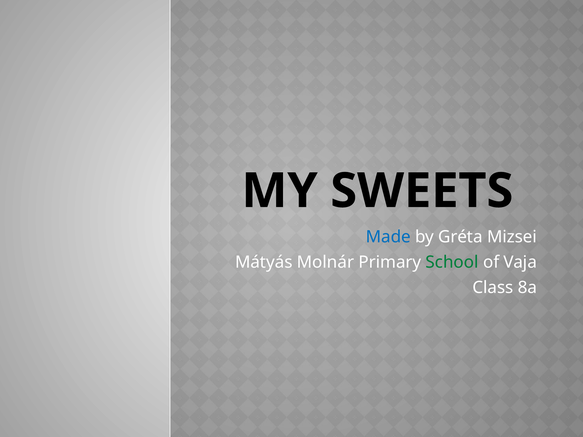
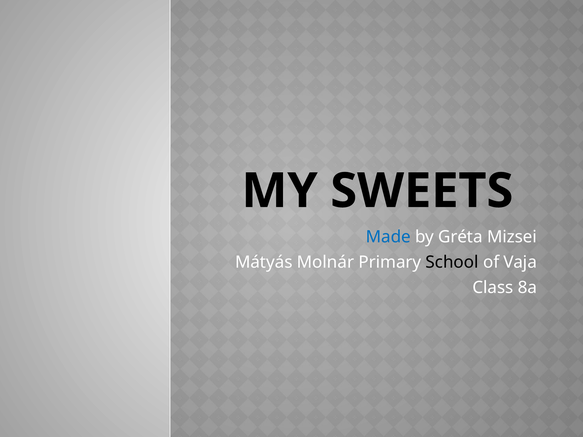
School colour: green -> black
